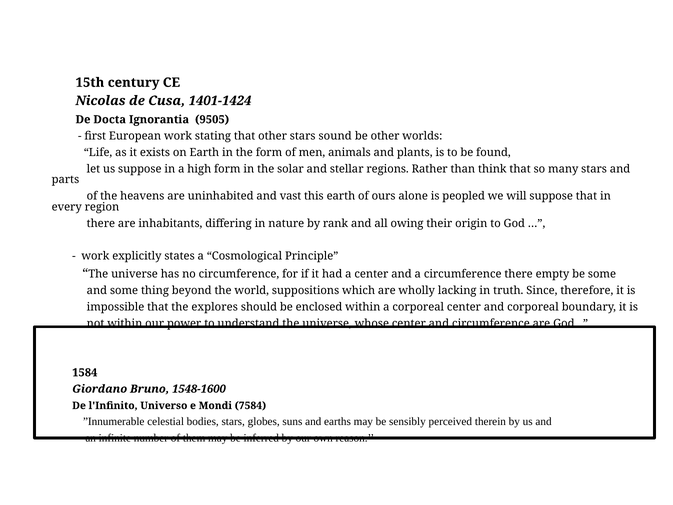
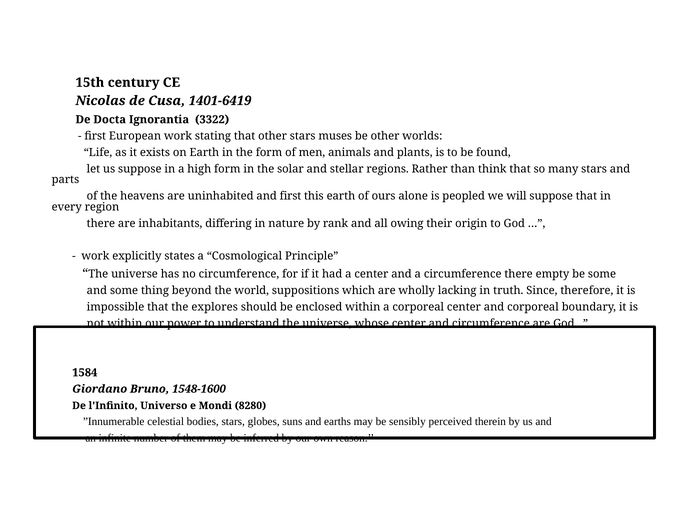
1401-1424: 1401-1424 -> 1401-6419
9505: 9505 -> 3322
sound: sound -> muses
and vast: vast -> first
7584: 7584 -> 8280
